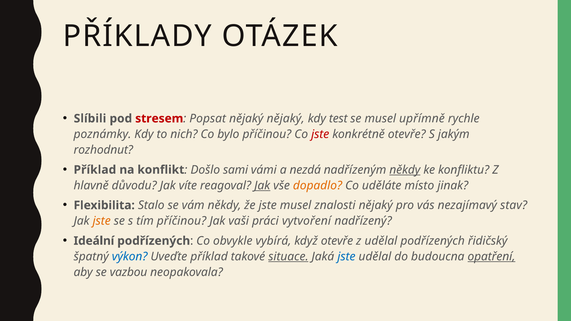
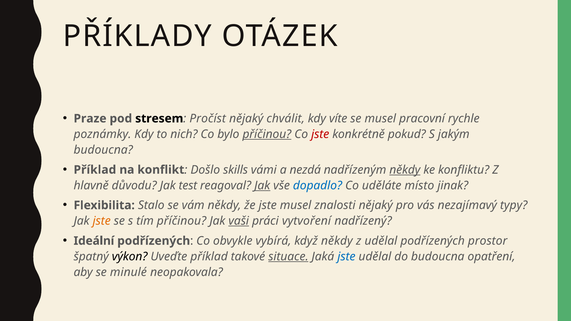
Slíbili: Slíbili -> Praze
stresem colour: red -> black
Popsat: Popsat -> Pročíst
nějaký nějaký: nějaký -> chválit
test: test -> víte
upřímně: upřímně -> pracovní
příčinou at (267, 134) underline: none -> present
konkrétně otevře: otevře -> pokud
rozhodnut at (103, 150): rozhodnut -> budoucna
sami: sami -> skills
víte: víte -> test
dopadlo colour: orange -> blue
stav: stav -> typy
vaši underline: none -> present
když otevře: otevře -> někdy
řidičský: řidičský -> prostor
výkon colour: blue -> black
opatření underline: present -> none
vazbou: vazbou -> minulé
